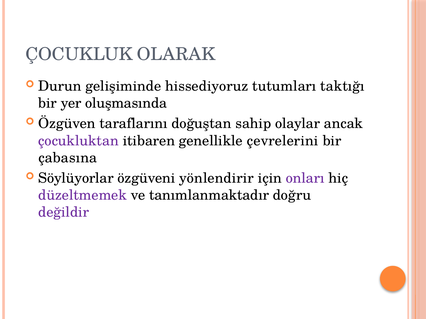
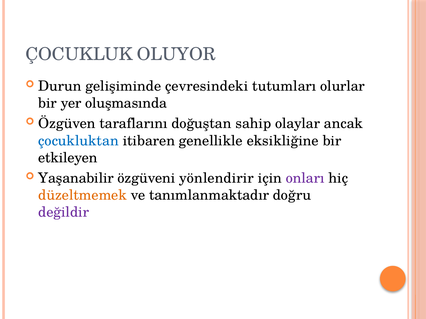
OLARAK: OLARAK -> OLUYOR
hissediyoruz: hissediyoruz -> çevresindeki
taktığı: taktığı -> olurlar
çocukluktan colour: purple -> blue
çevrelerini: çevrelerini -> eksikliğine
çabasına: çabasına -> etkileyen
Söylüyorlar: Söylüyorlar -> Yaşanabilir
düzeltmemek colour: purple -> orange
